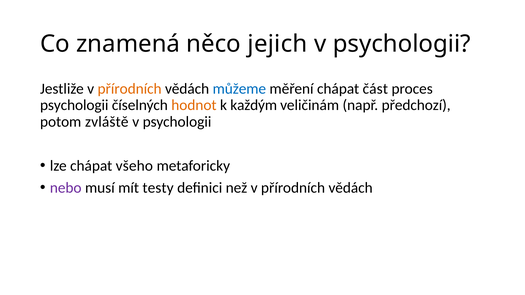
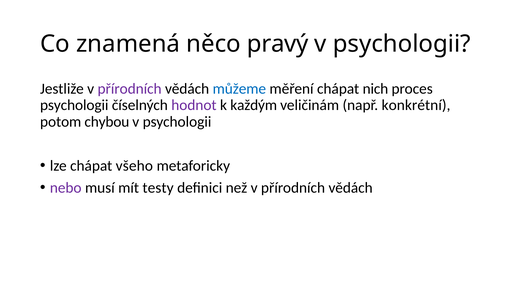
jejich: jejich -> pravý
přírodních at (130, 89) colour: orange -> purple
část: část -> nich
hodnot colour: orange -> purple
předchozí: předchozí -> konkrétní
zvláště: zvláště -> chybou
